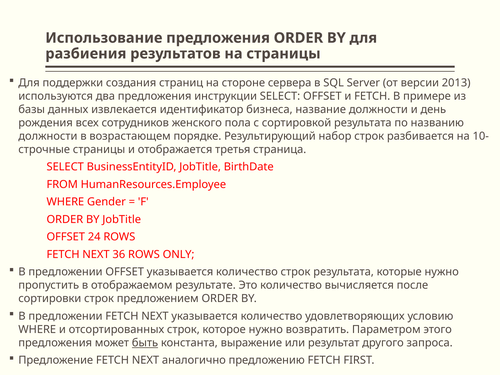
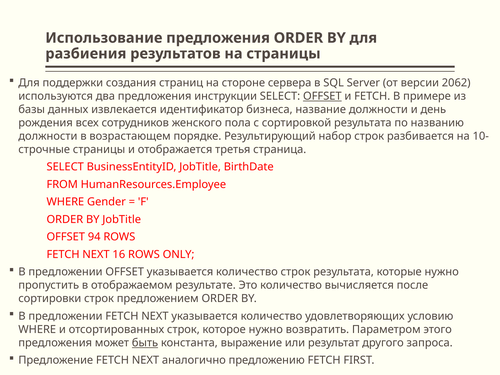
2013: 2013 -> 2062
OFFSET at (322, 96) underline: none -> present
24: 24 -> 94
36: 36 -> 16
